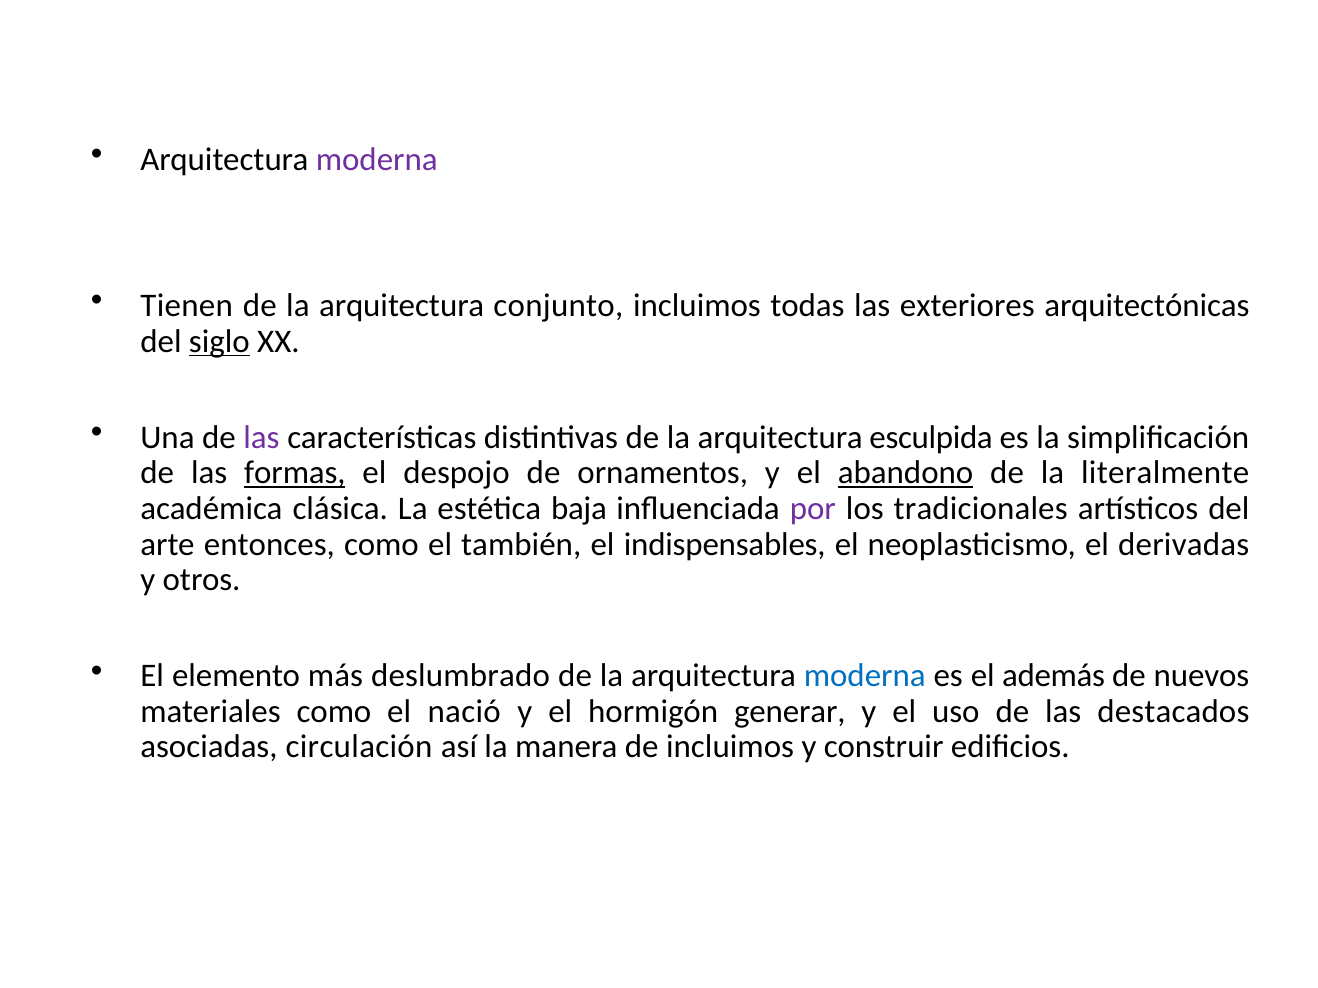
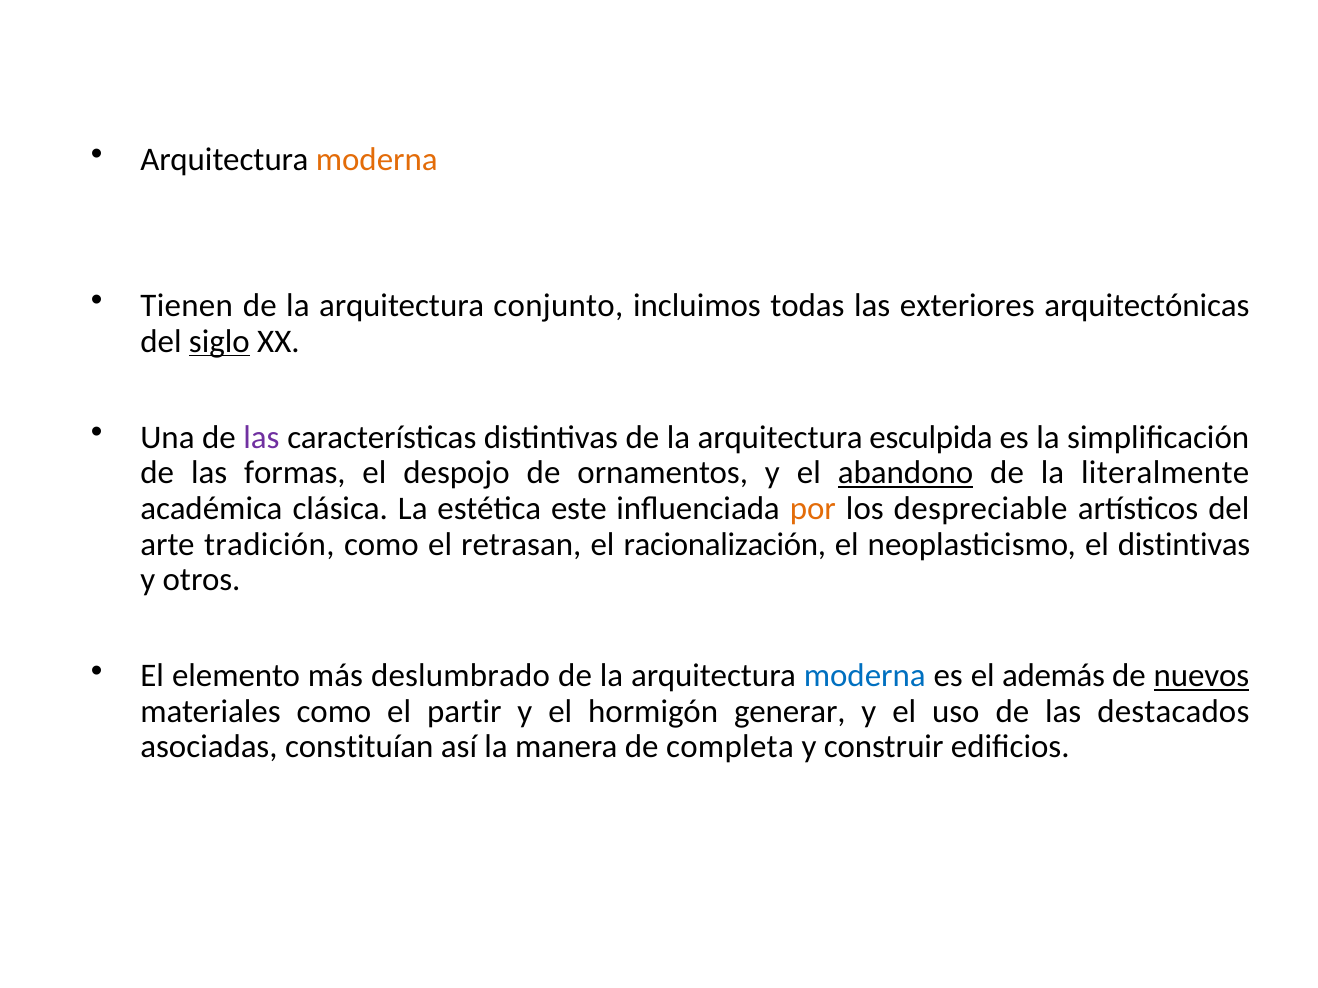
moderna at (377, 160) colour: purple -> orange
formas underline: present -> none
baja: baja -> este
por colour: purple -> orange
tradicionales: tradicionales -> despreciable
entonces: entonces -> tradición
también: también -> retrasan
indispensables: indispensables -> racionalización
el derivadas: derivadas -> distintivas
nuevos underline: none -> present
nació: nació -> partir
circulación: circulación -> constituían
de incluimos: incluimos -> completa
